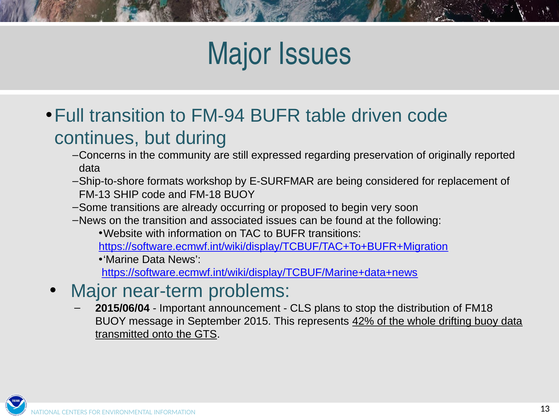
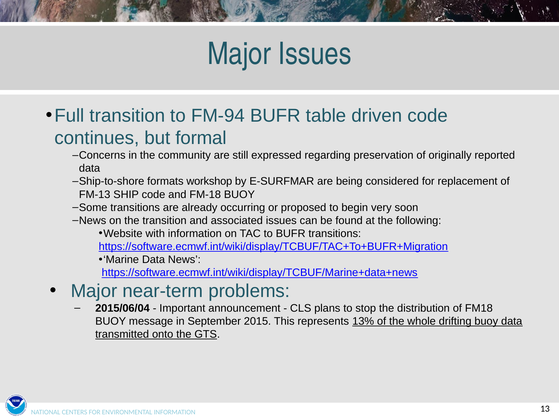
during: during -> formal
42%: 42% -> 13%
